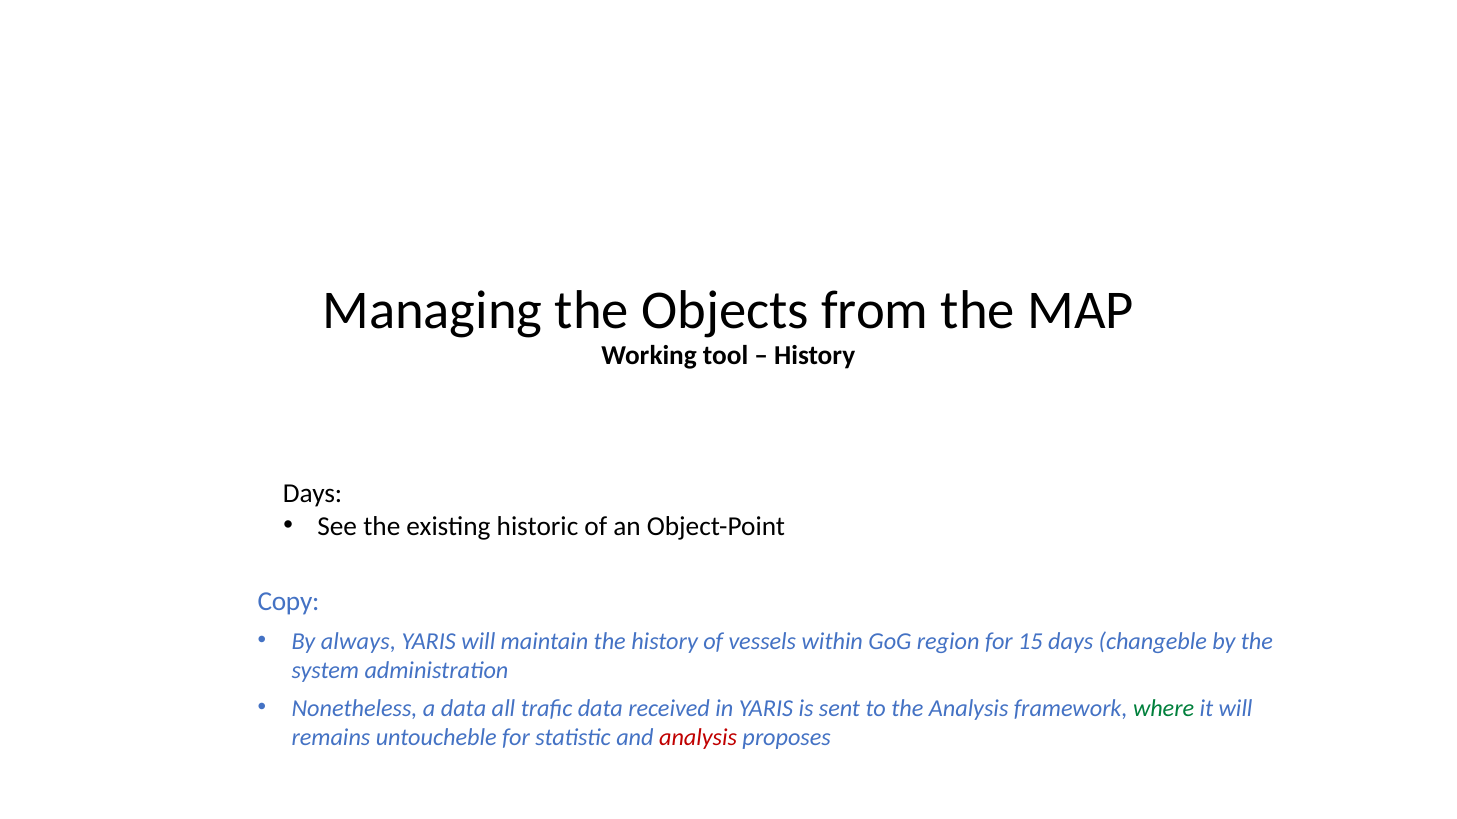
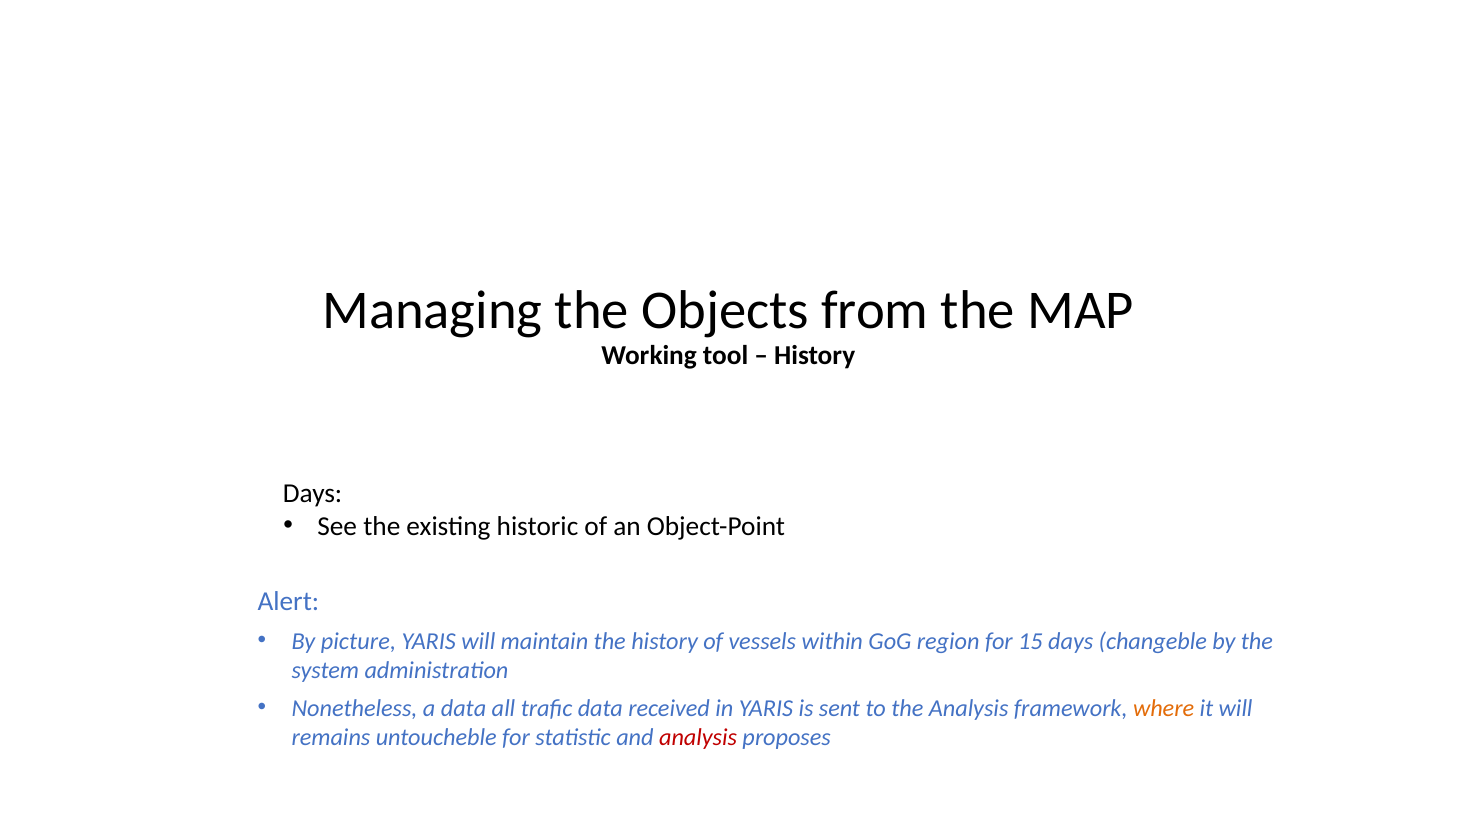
Copy: Copy -> Alert
always: always -> picture
where colour: green -> orange
